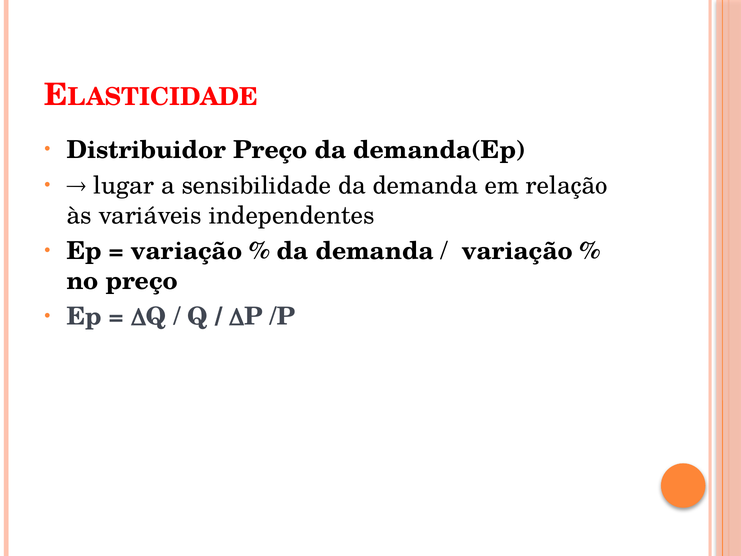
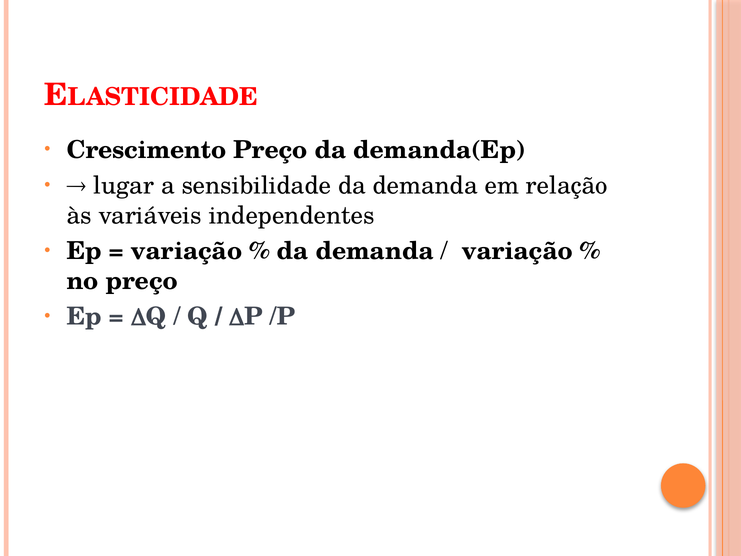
Distribuidor: Distribuidor -> Crescimento
